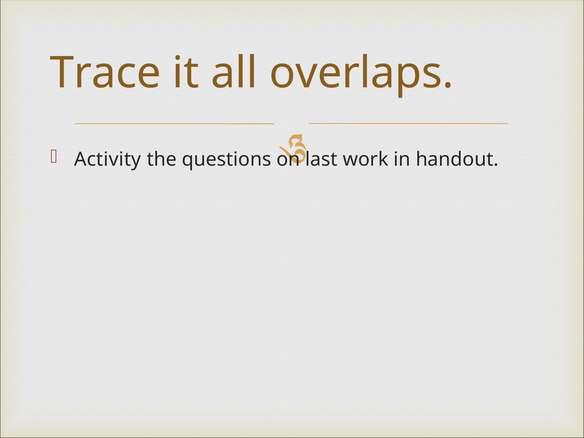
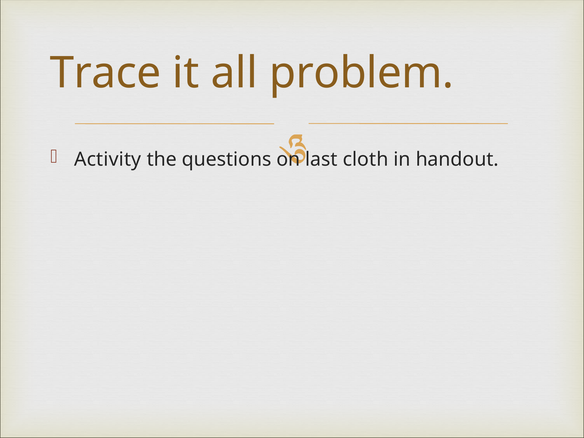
overlaps: overlaps -> problem
work: work -> cloth
